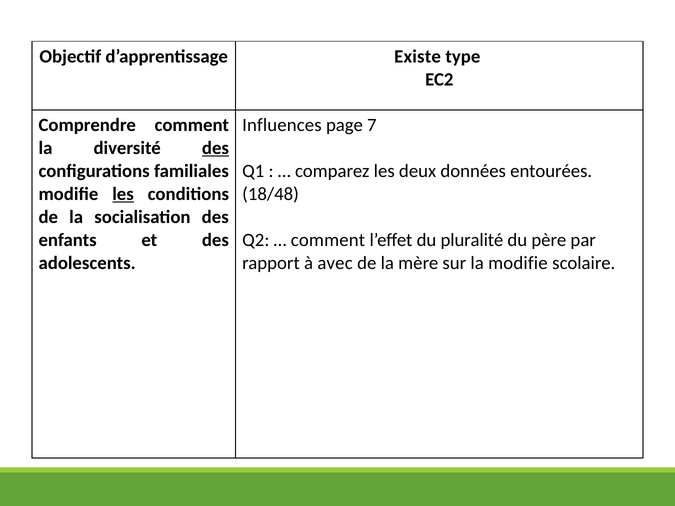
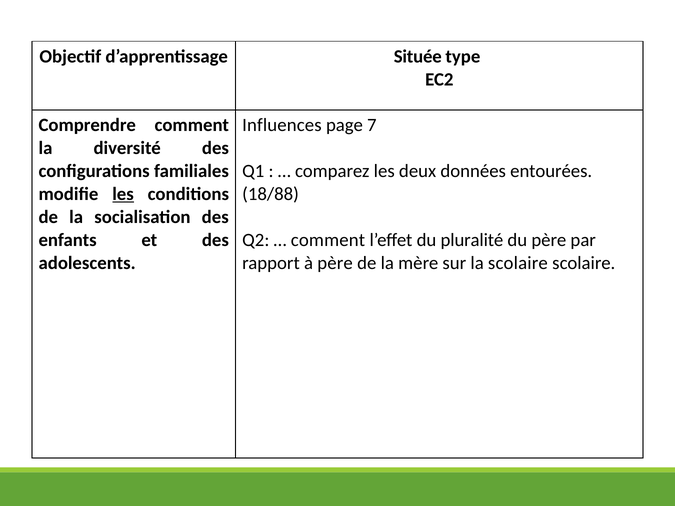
Existe: Existe -> Située
des at (215, 148) underline: present -> none
18/48: 18/48 -> 18/88
à avec: avec -> père
la modifie: modifie -> scolaire
